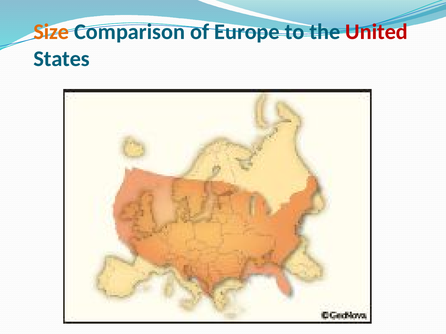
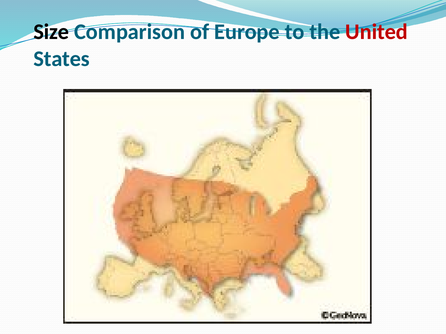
Size colour: orange -> black
